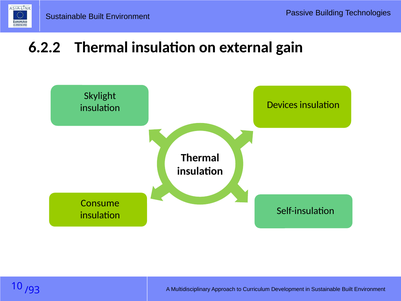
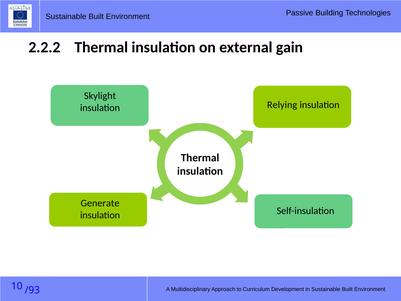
6.2.2: 6.2.2 -> 2.2.2
Devices: Devices -> Relying
Consume: Consume -> Generate
